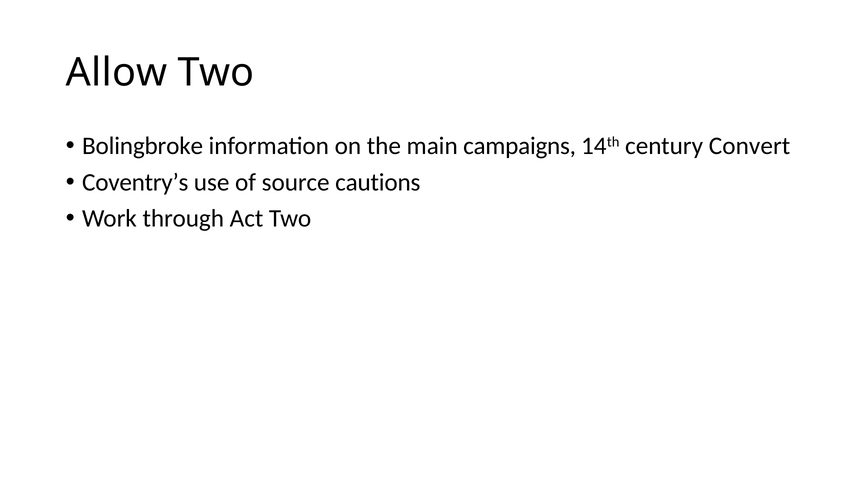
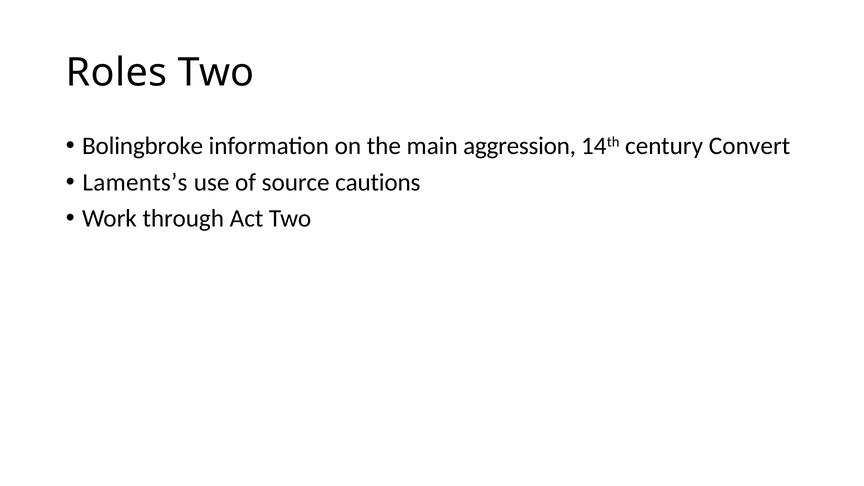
Allow: Allow -> Roles
campaigns: campaigns -> aggression
Coventry’s: Coventry’s -> Laments’s
